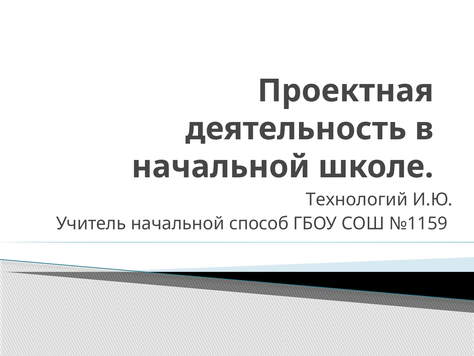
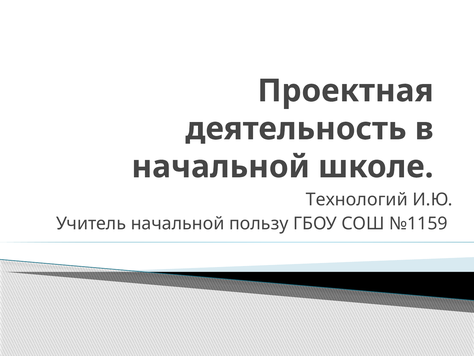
способ: способ -> пользу
